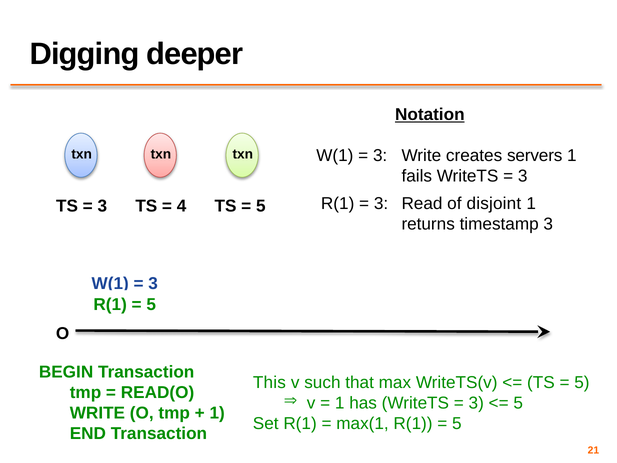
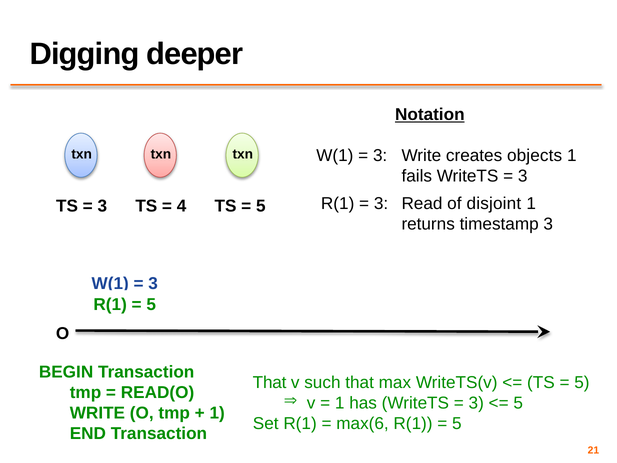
servers: servers -> objects
This at (269, 382): This -> That
max(1: max(1 -> max(6
